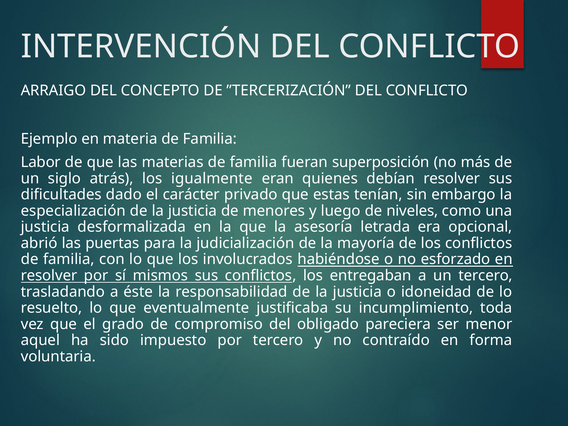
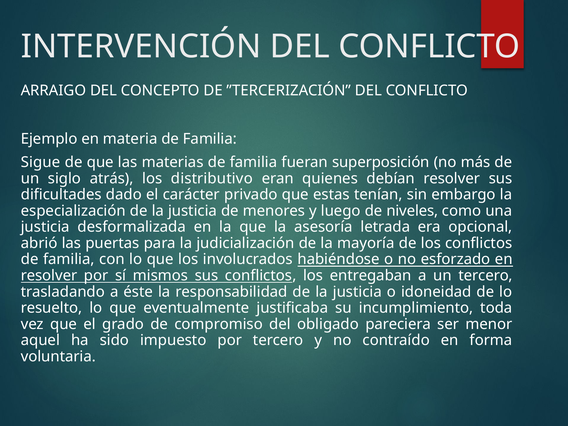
Labor: Labor -> Sigue
igualmente: igualmente -> distributivo
